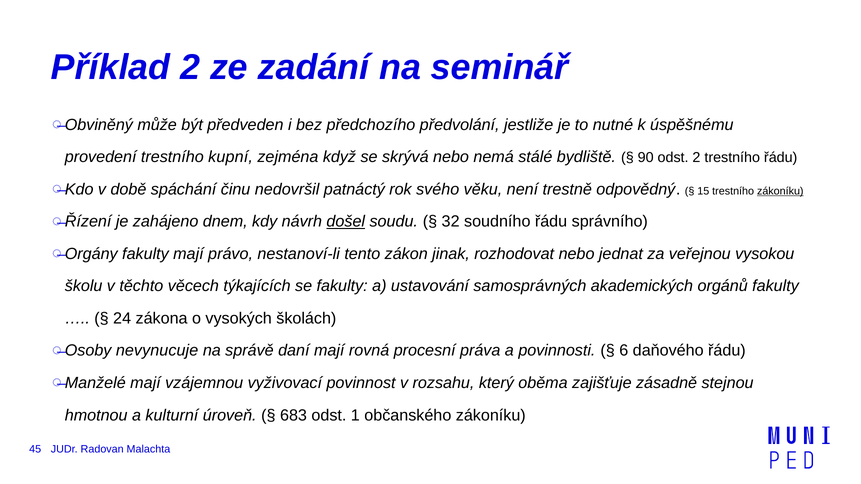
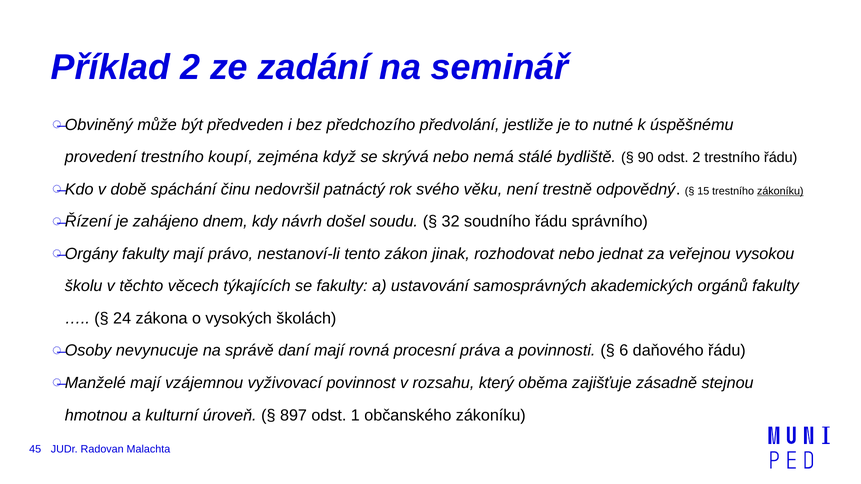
kupní: kupní -> koupí
došel underline: present -> none
683: 683 -> 897
